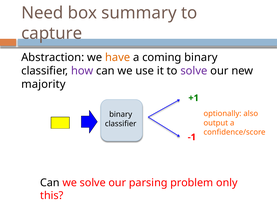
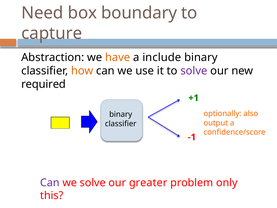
summary: summary -> boundary
coming: coming -> include
how colour: purple -> orange
majority: majority -> required
Can at (50, 182) colour: black -> purple
parsing: parsing -> greater
